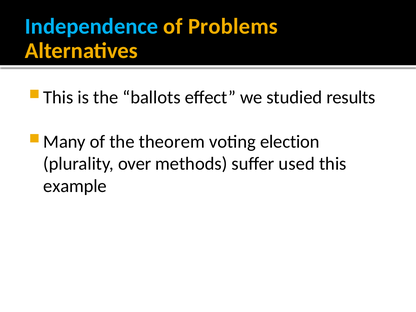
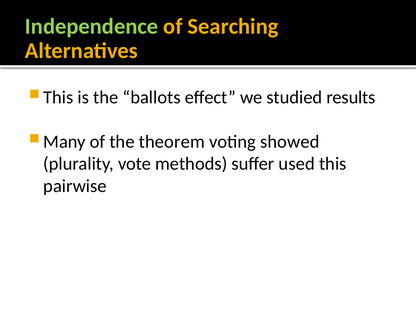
Independence colour: light blue -> light green
Problems: Problems -> Searching
election: election -> showed
over: over -> vote
example: example -> pairwise
